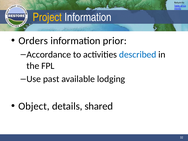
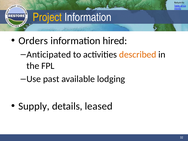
prior: prior -> hired
Accordance: Accordance -> Anticipated
described colour: blue -> orange
Object: Object -> Supply
shared: shared -> leased
